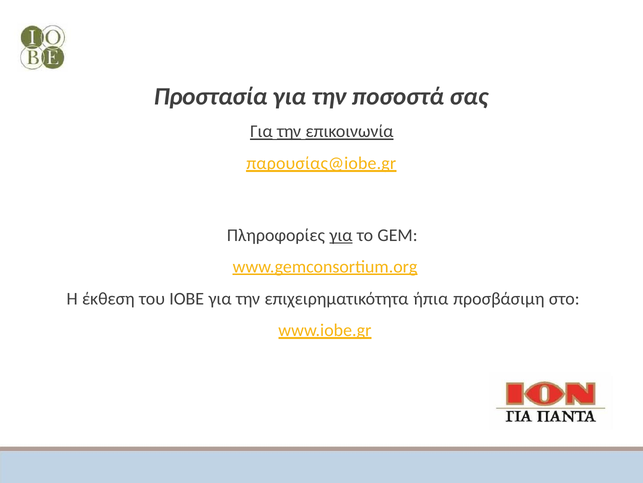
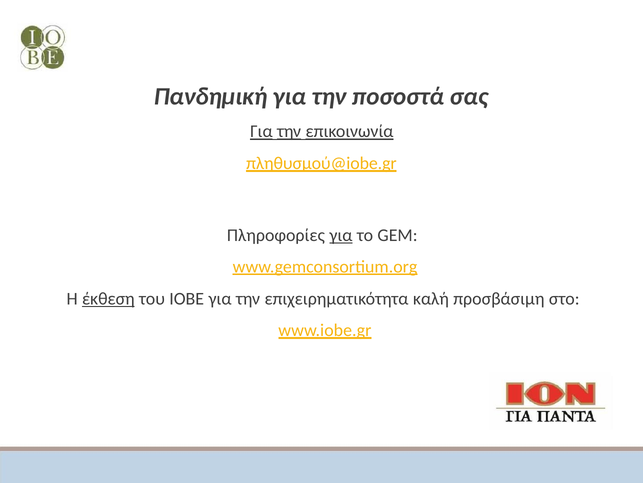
Προστασία: Προστασία -> Πανδημική
παρουσίας@iobe.gr: παρουσίας@iobe.gr -> πληθυσμού@iobe.gr
έκθεση underline: none -> present
ήπια: ήπια -> καλή
